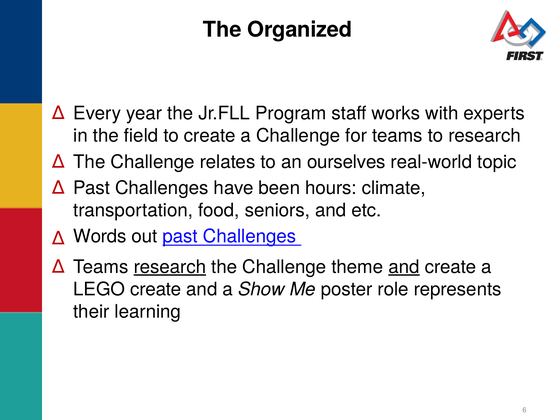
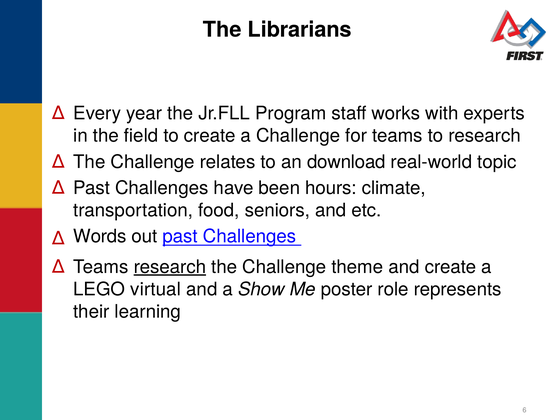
Organized: Organized -> Librarians
ourselves: ourselves -> download
and at (404, 267) underline: present -> none
LEGO create: create -> virtual
